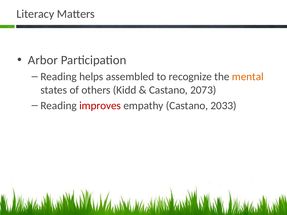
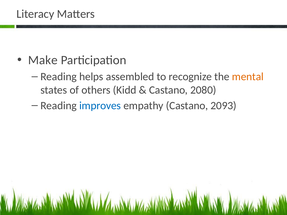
Arbor: Arbor -> Make
2073: 2073 -> 2080
improves colour: red -> blue
2033: 2033 -> 2093
